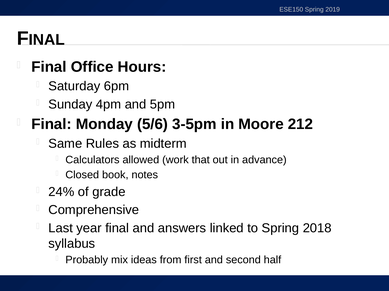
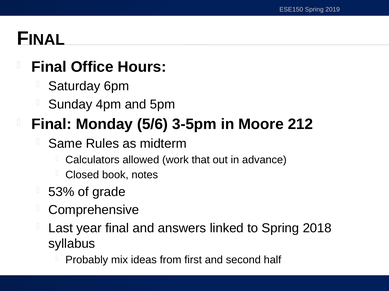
24%: 24% -> 53%
